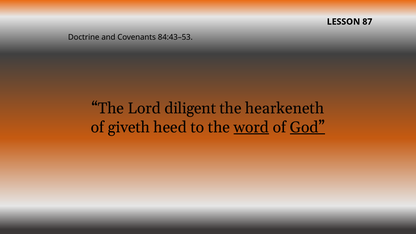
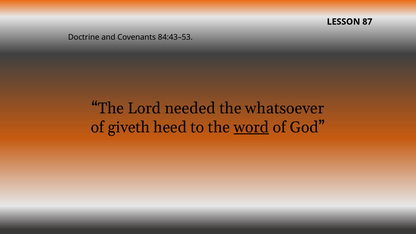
diligent: diligent -> needed
hearkeneth: hearkeneth -> whatsoever
God underline: present -> none
